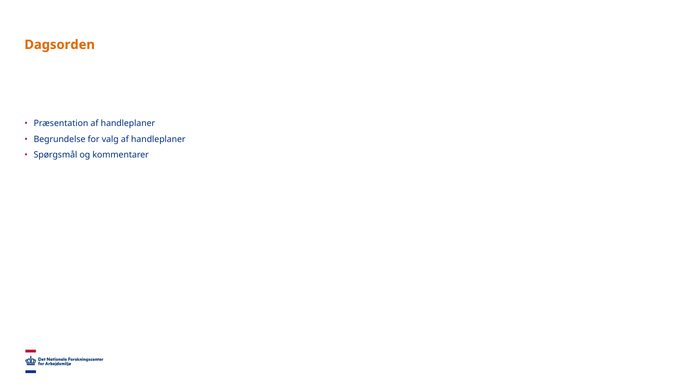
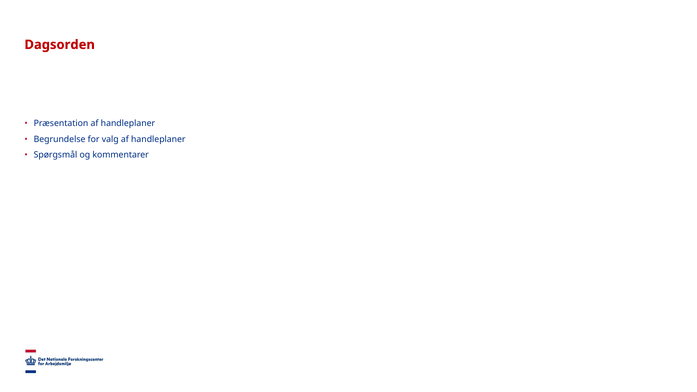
Dagsorden colour: orange -> red
